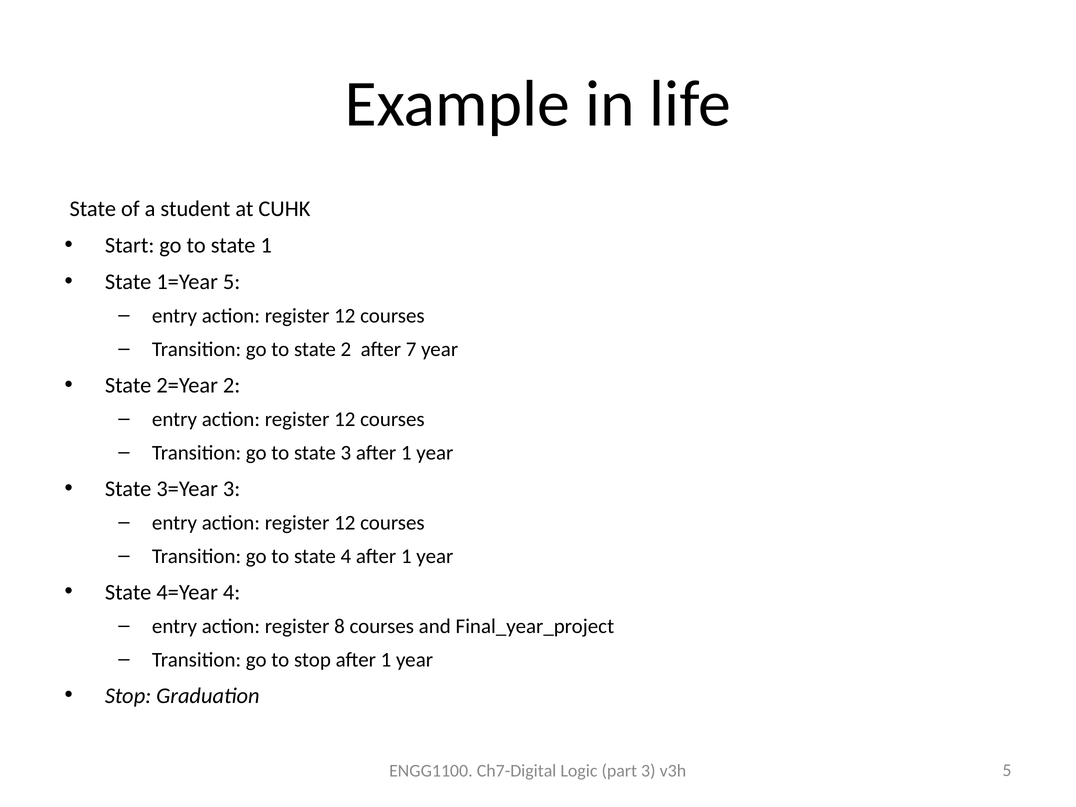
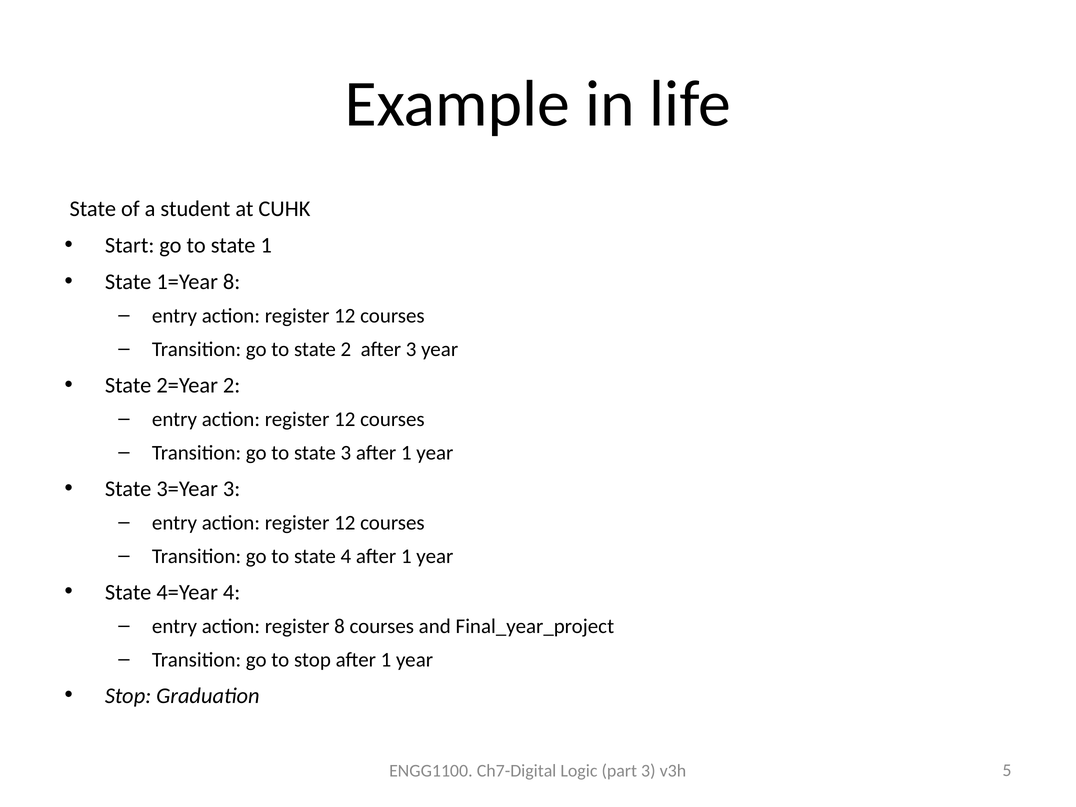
1=Year 5: 5 -> 8
after 7: 7 -> 3
